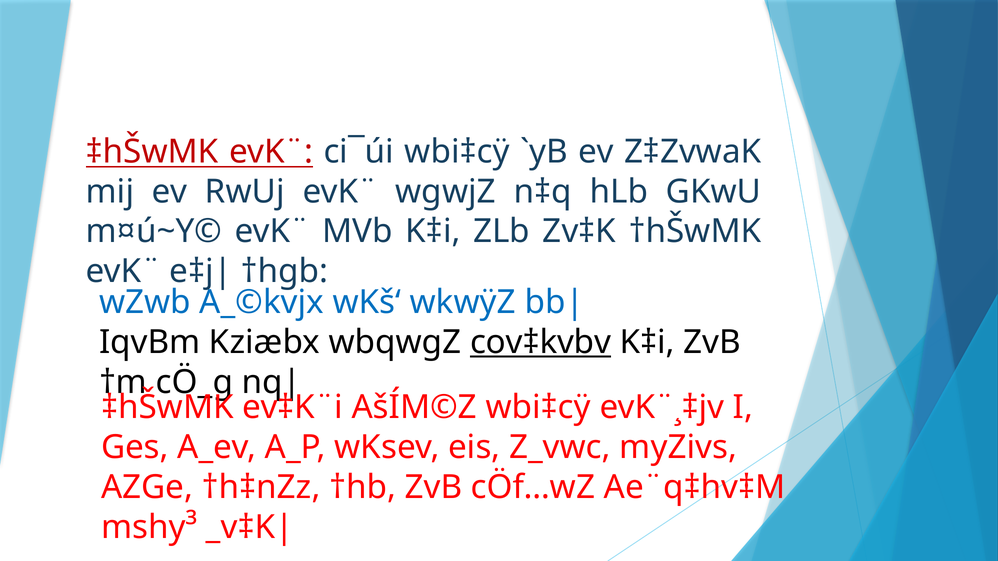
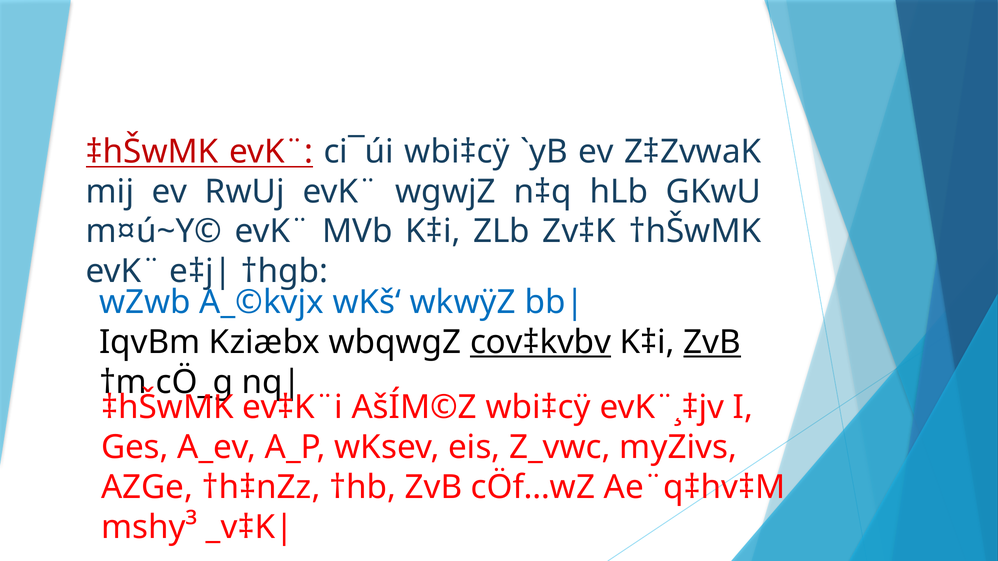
ZvB at (712, 342) underline: none -> present
